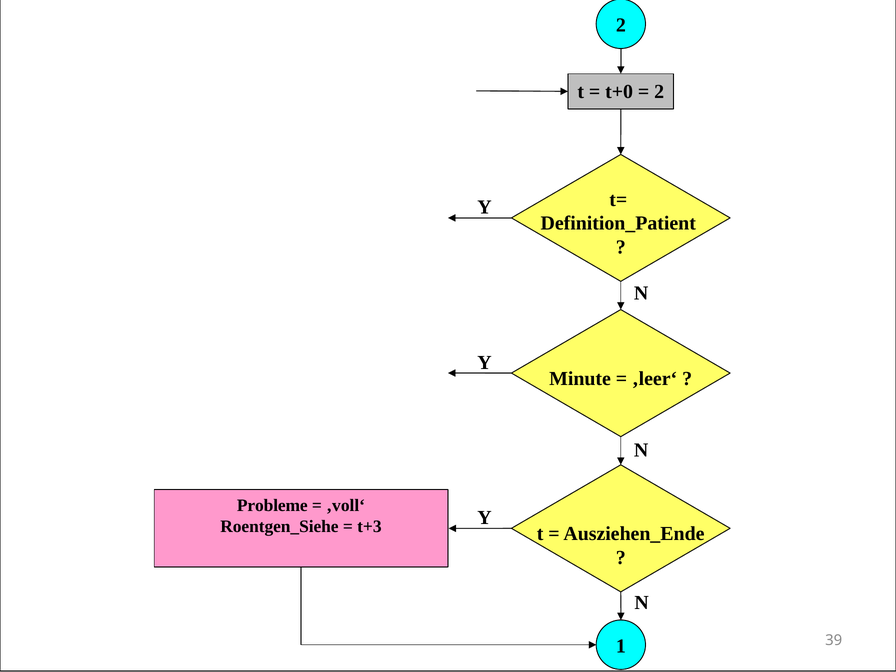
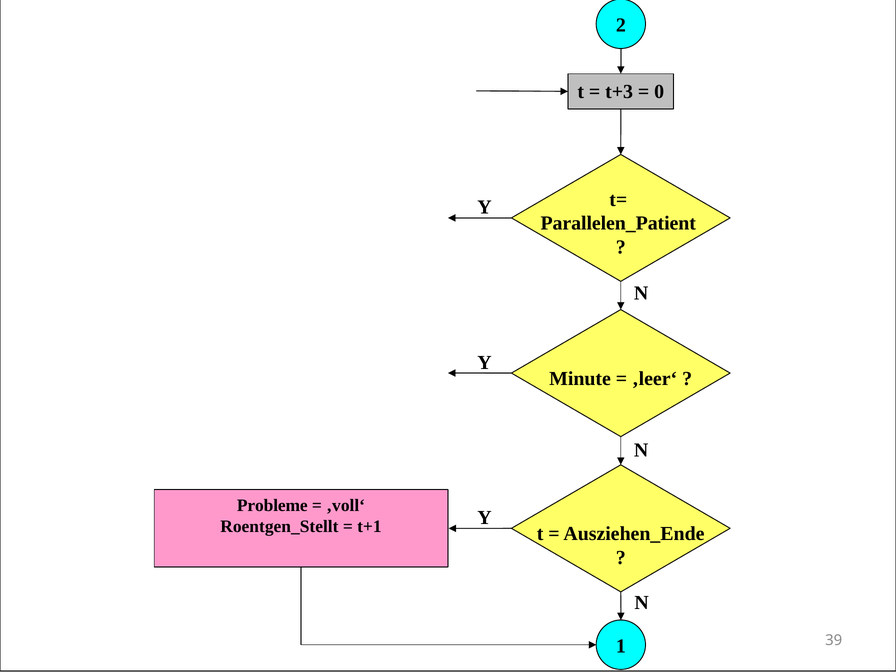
t+0: t+0 -> t+3
2 at (659, 91): 2 -> 0
Definition_Patient: Definition_Patient -> Parallelen_Patient
Roentgen_Siehe: Roentgen_Siehe -> Roentgen_Stellt
t+3: t+3 -> t+1
